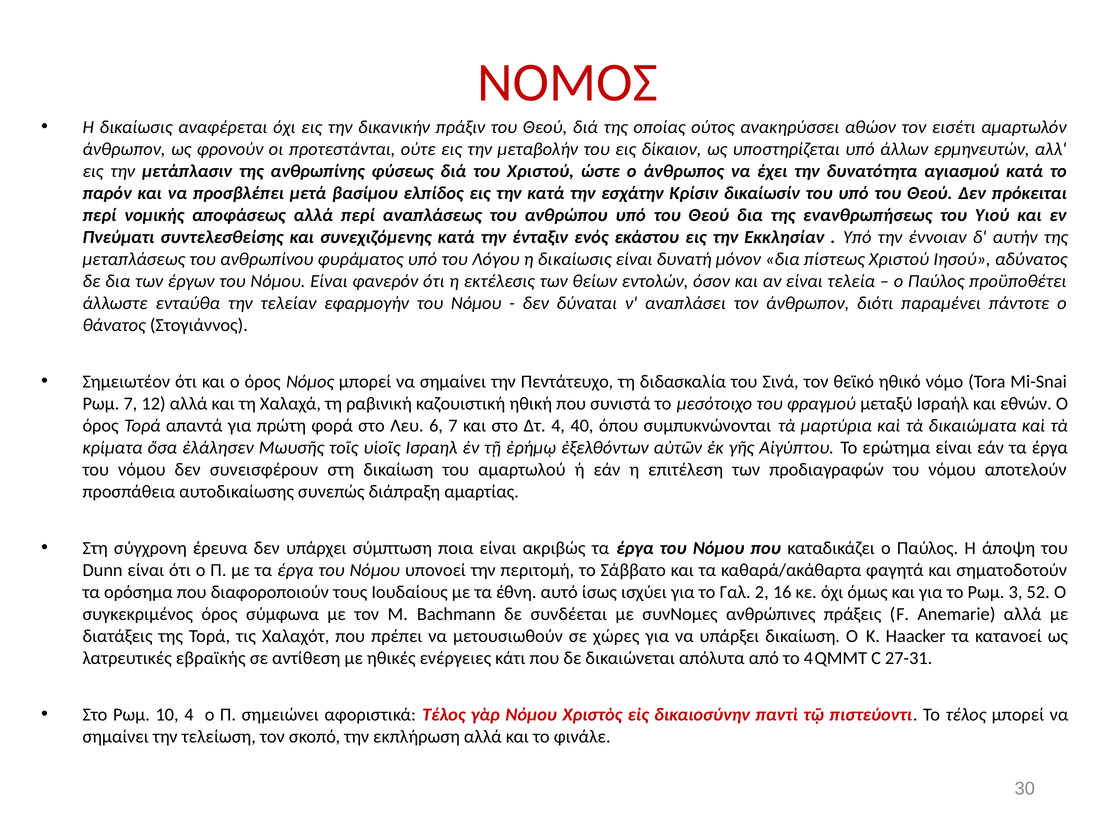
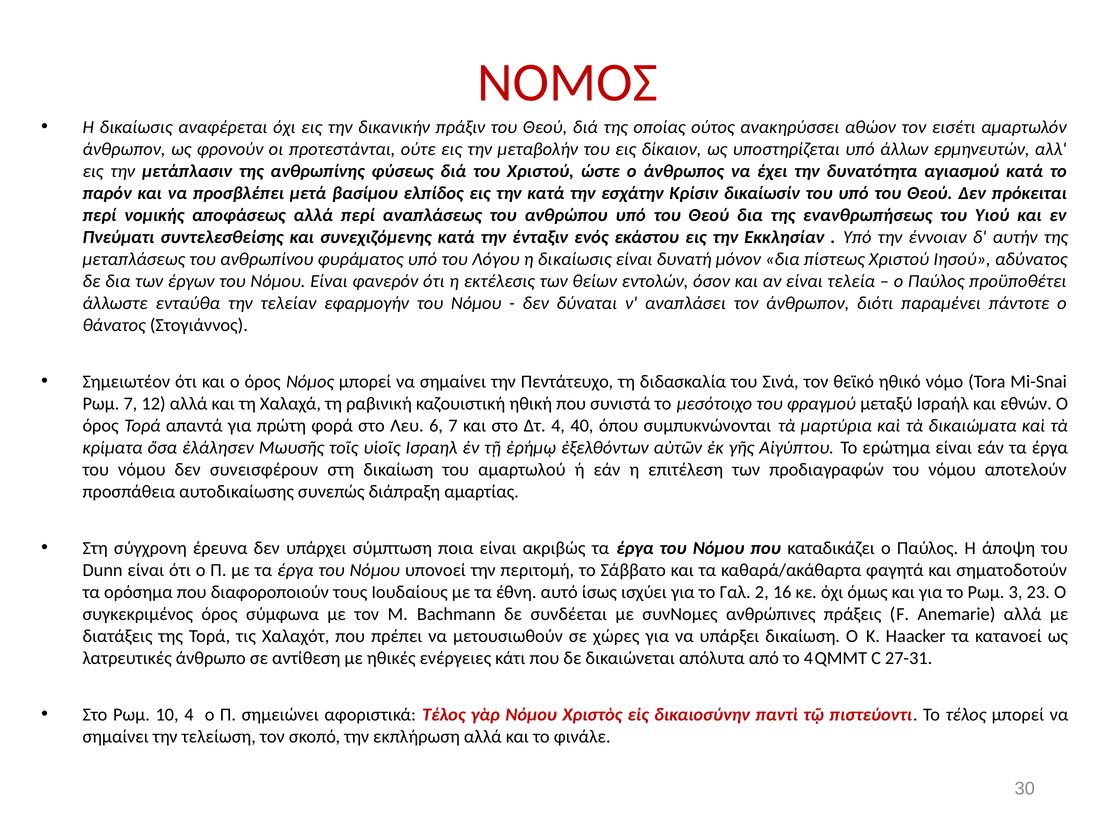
52: 52 -> 23
εβραϊκής: εβραϊκής -> άνθρωπο
